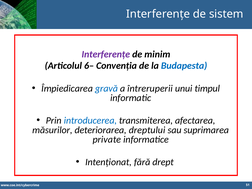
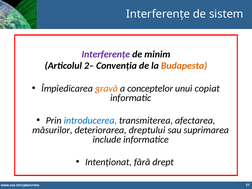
6–: 6– -> 2–
Budapesta colour: blue -> orange
gravă colour: blue -> orange
întreruperii: întreruperii -> conceptelor
timpul: timpul -> copiat
private: private -> include
